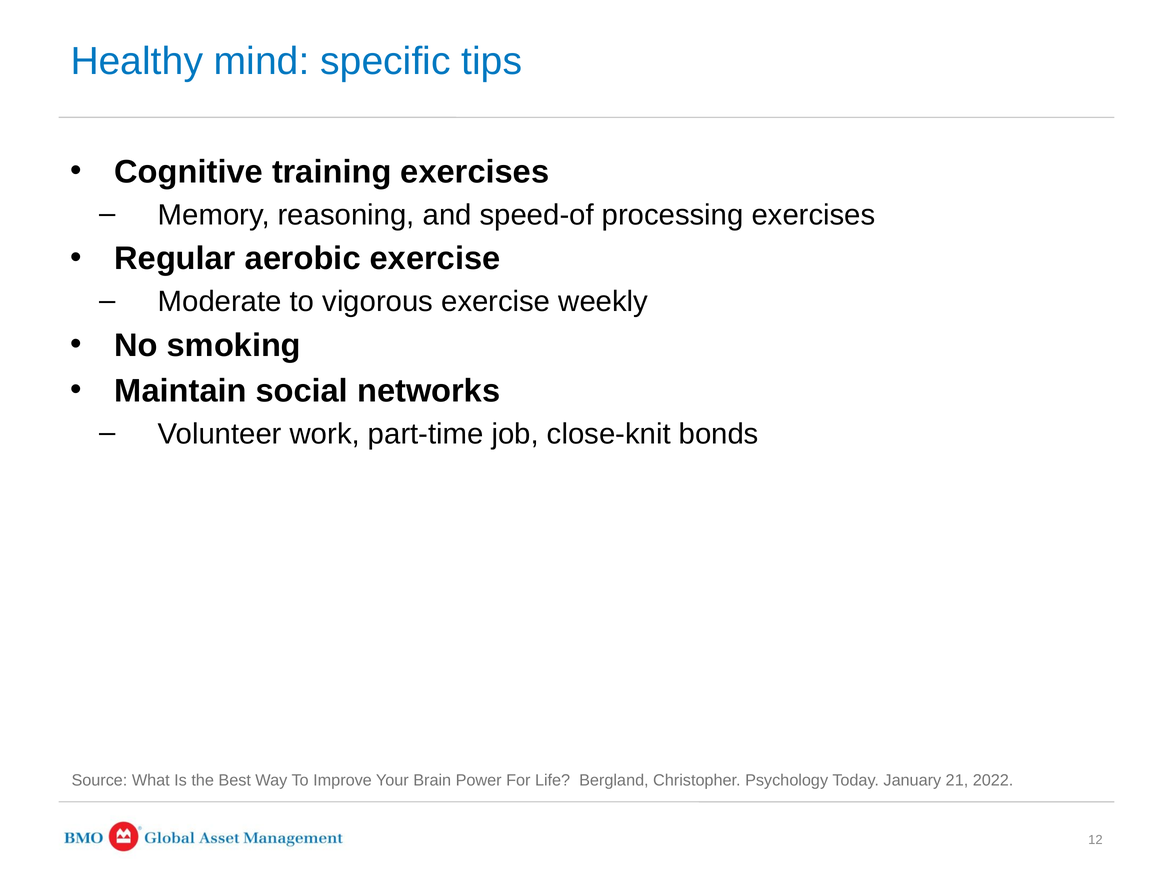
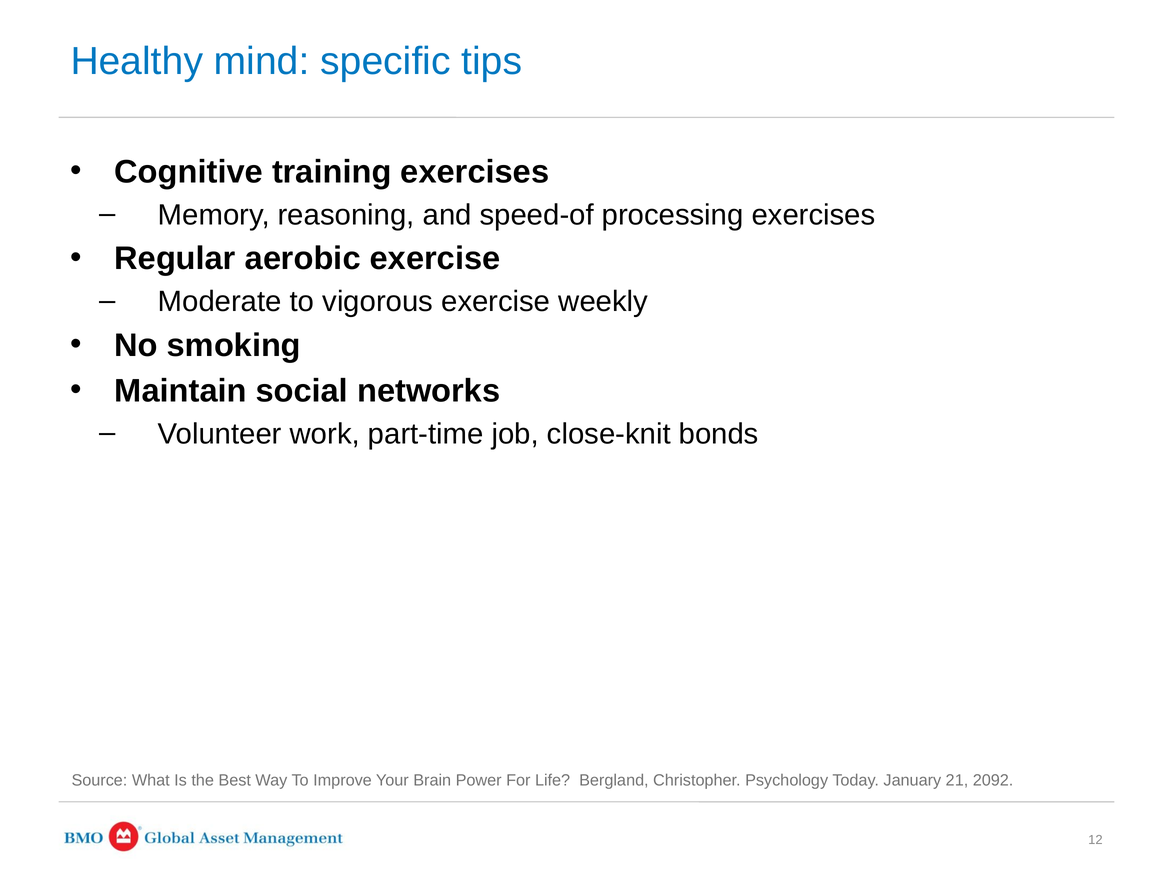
2022: 2022 -> 2092
